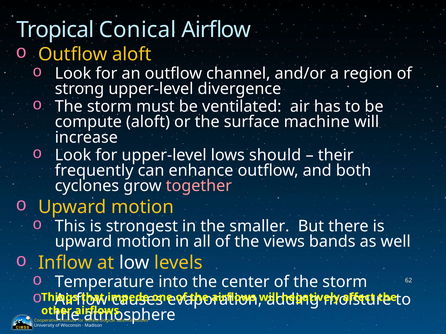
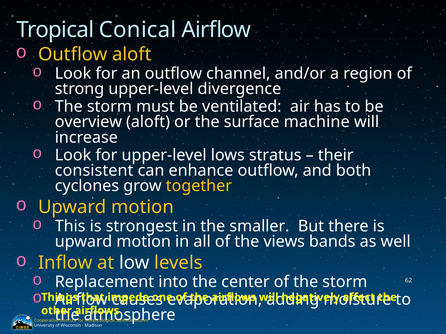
compute: compute -> overview
should: should -> stratus
frequently: frequently -> consistent
together colour: pink -> yellow
Temperature: Temperature -> Replacement
